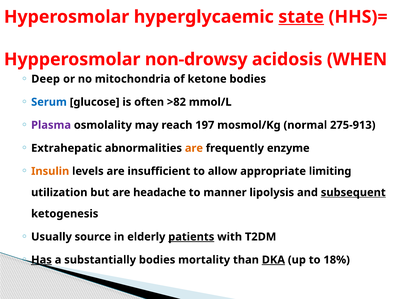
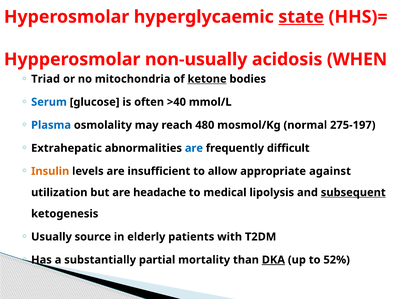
non-drowsy: non-drowsy -> non-usually
Deep: Deep -> Triad
ketone underline: none -> present
>82: >82 -> >40
Plasma colour: purple -> blue
197: 197 -> 480
275-913: 275-913 -> 275-197
are at (194, 148) colour: orange -> blue
enzyme: enzyme -> difficult
limiting: limiting -> against
manner: manner -> medical
patients underline: present -> none
Has underline: present -> none
substantially bodies: bodies -> partial
18%: 18% -> 52%
